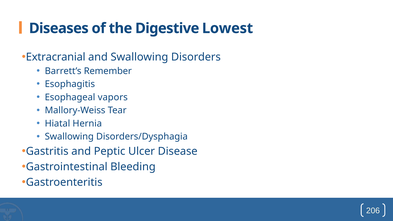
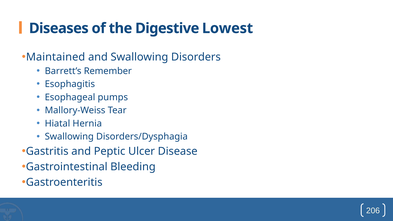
Extracranial: Extracranial -> Maintained
vapors: vapors -> pumps
